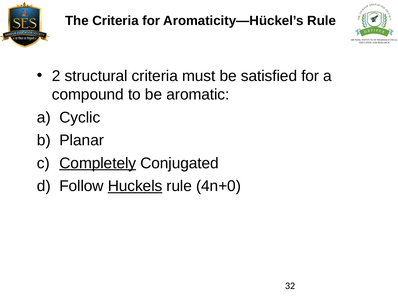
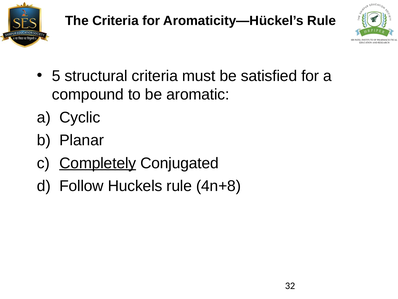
2: 2 -> 5
Huckels underline: present -> none
4n+0: 4n+0 -> 4n+8
